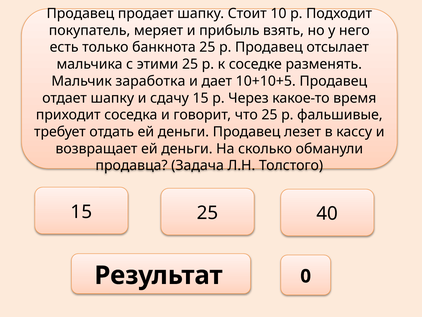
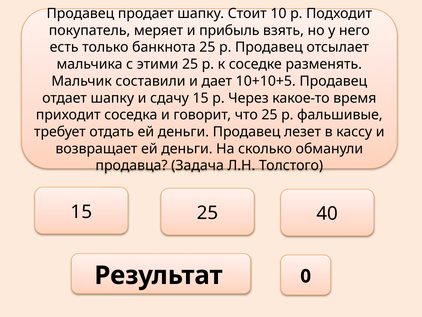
заработка: заработка -> составили
